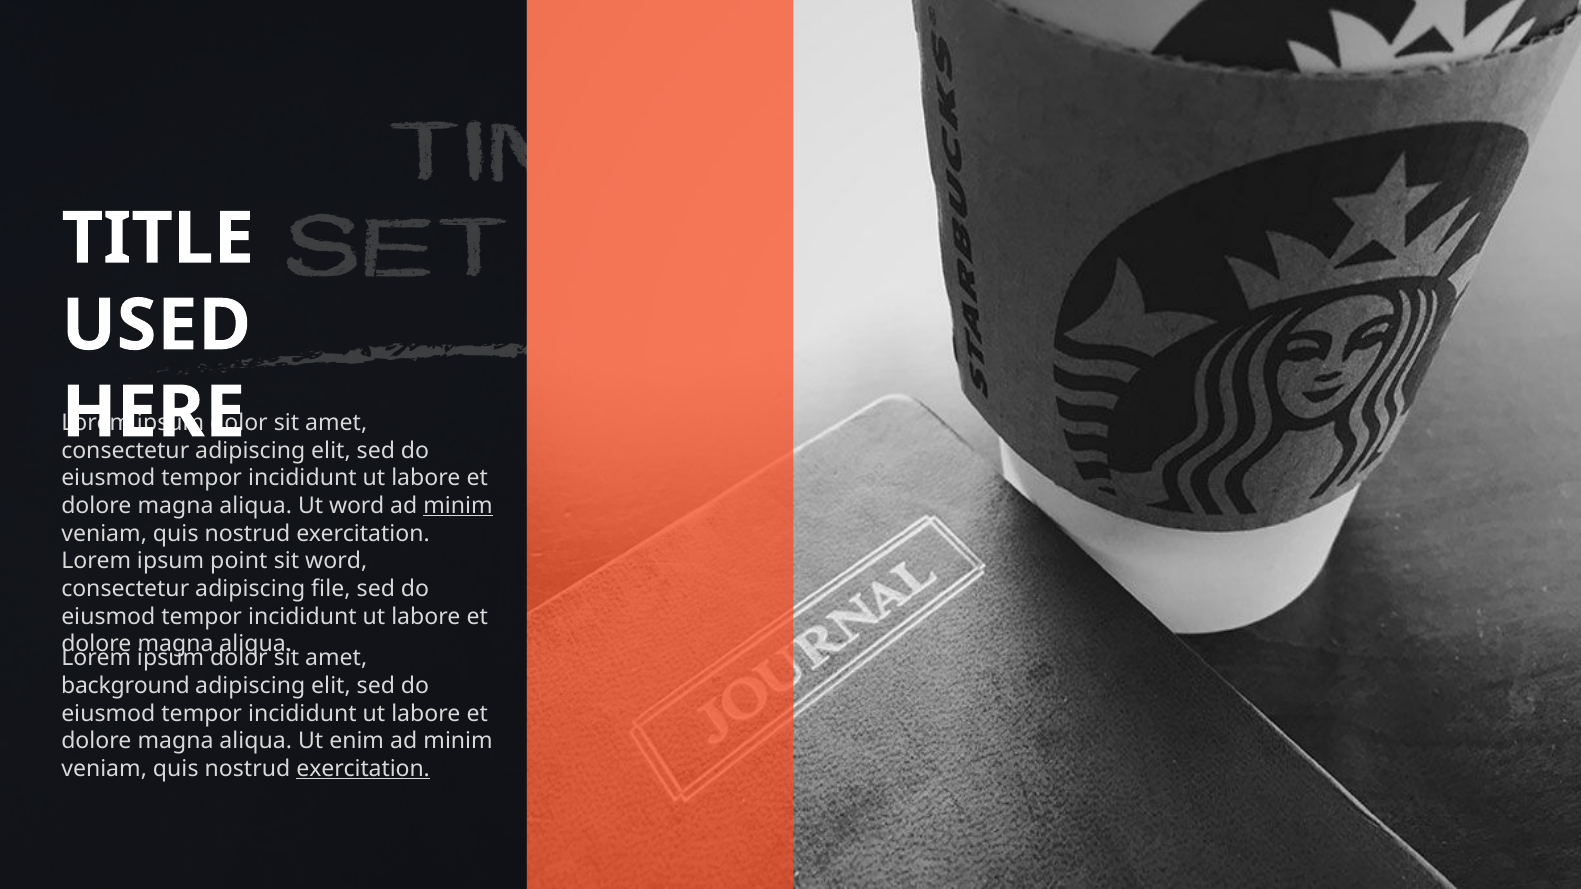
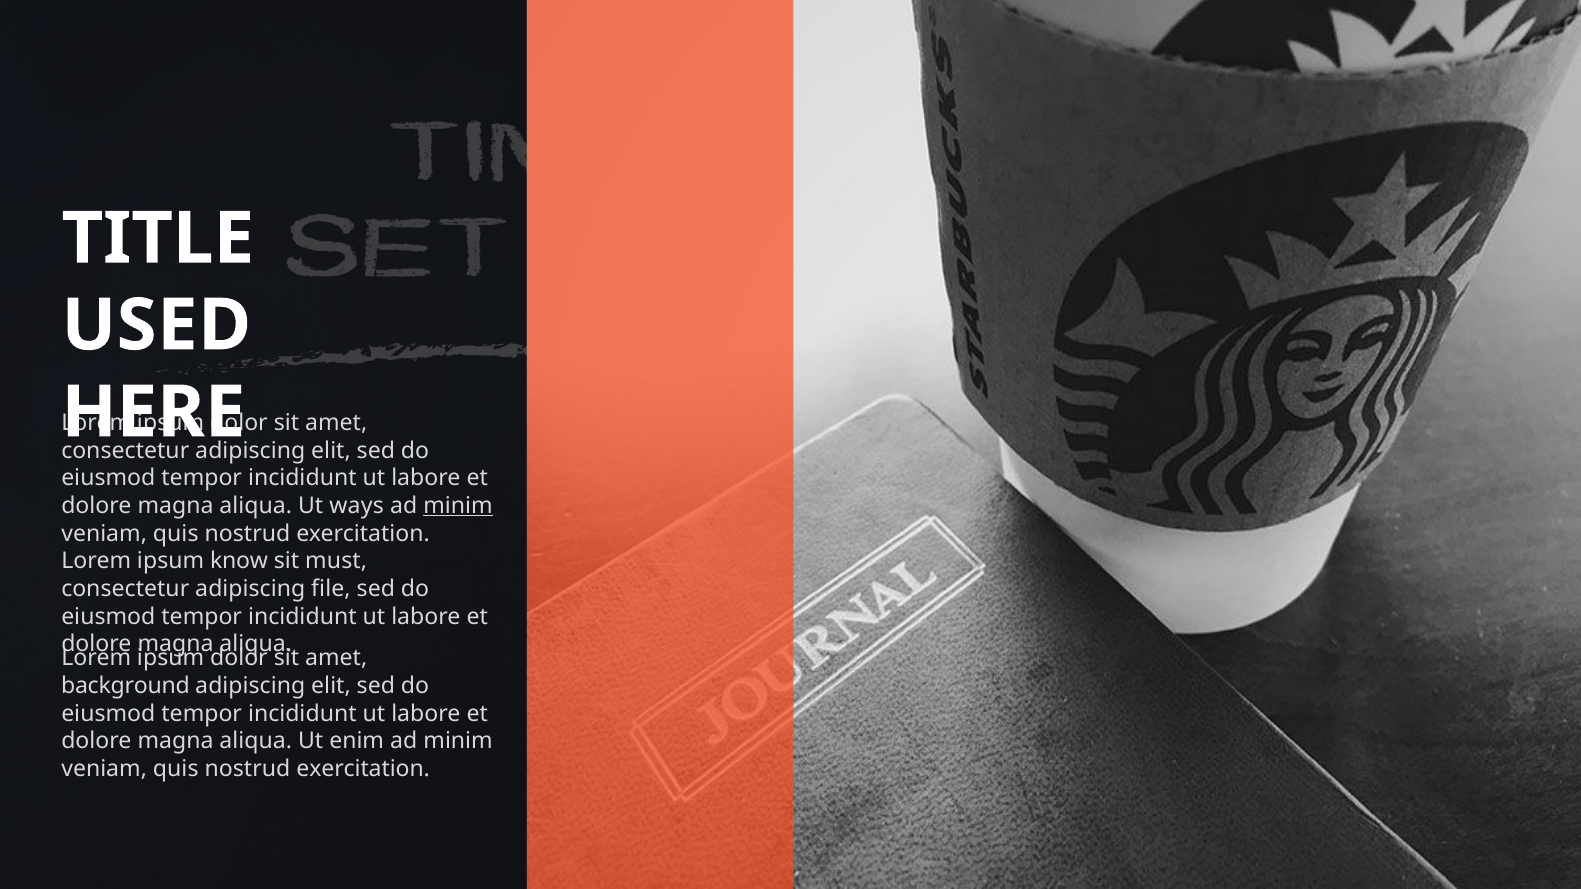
Ut word: word -> ways
point: point -> know
sit word: word -> must
exercitation at (363, 769) underline: present -> none
